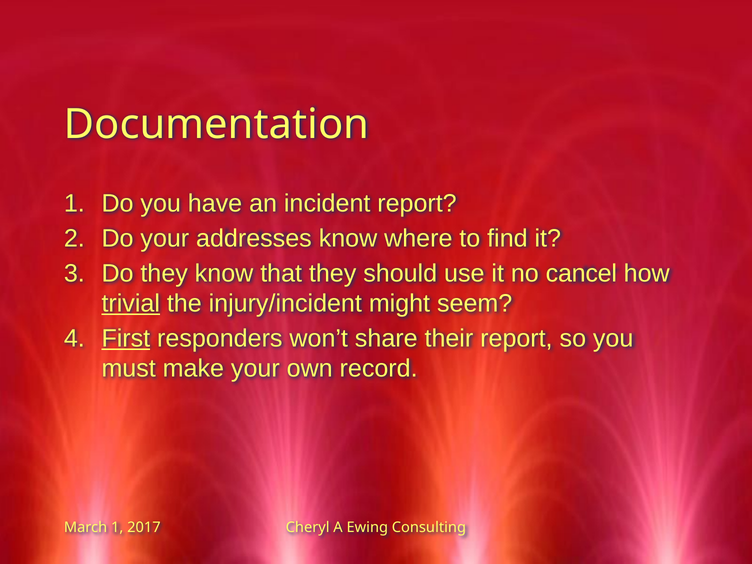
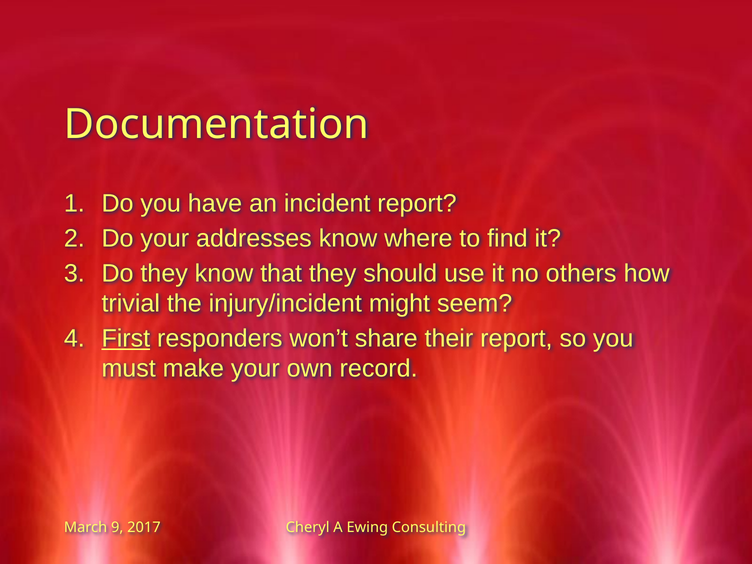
cancel: cancel -> others
trivial underline: present -> none
March 1: 1 -> 9
